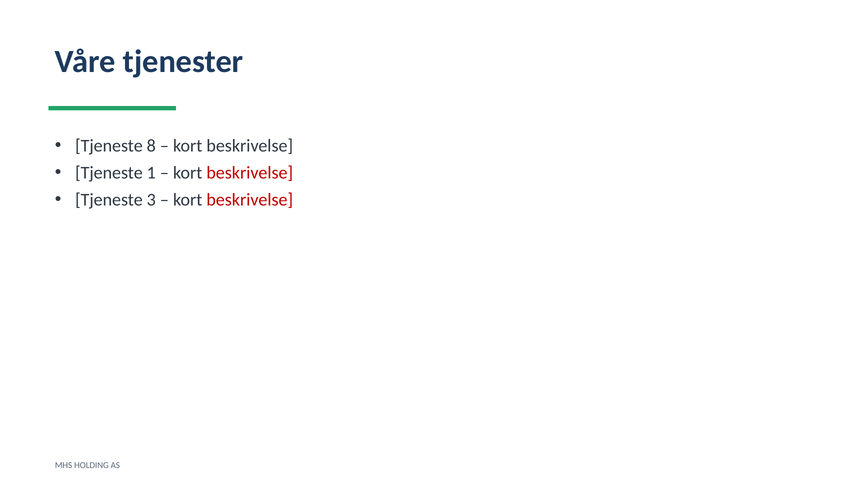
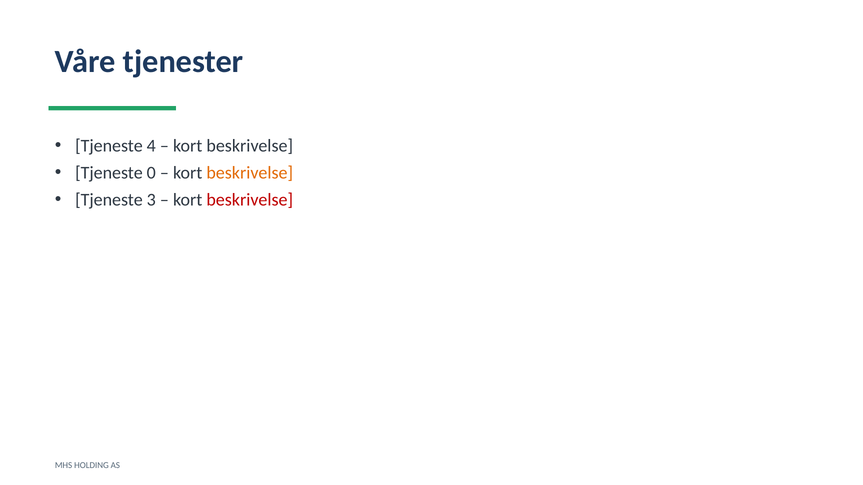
8: 8 -> 4
1: 1 -> 0
beskrivelse at (250, 173) colour: red -> orange
